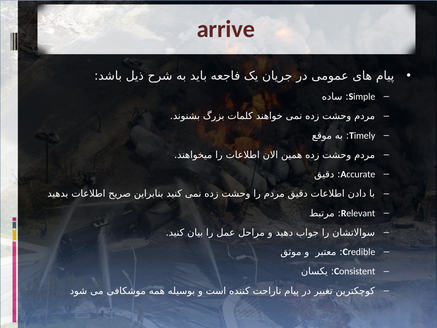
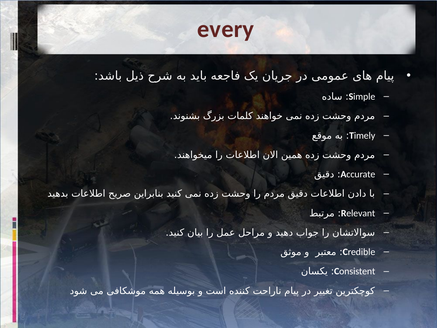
arrive: arrive -> every
